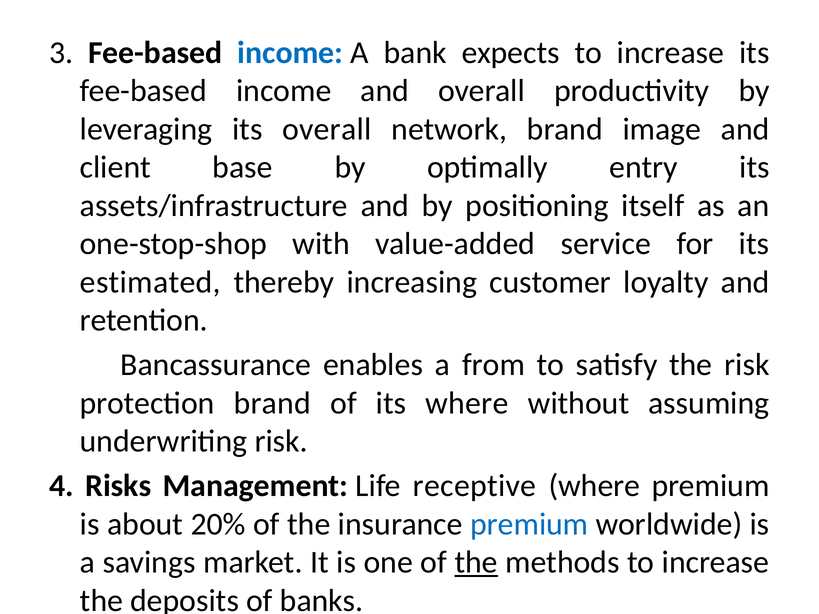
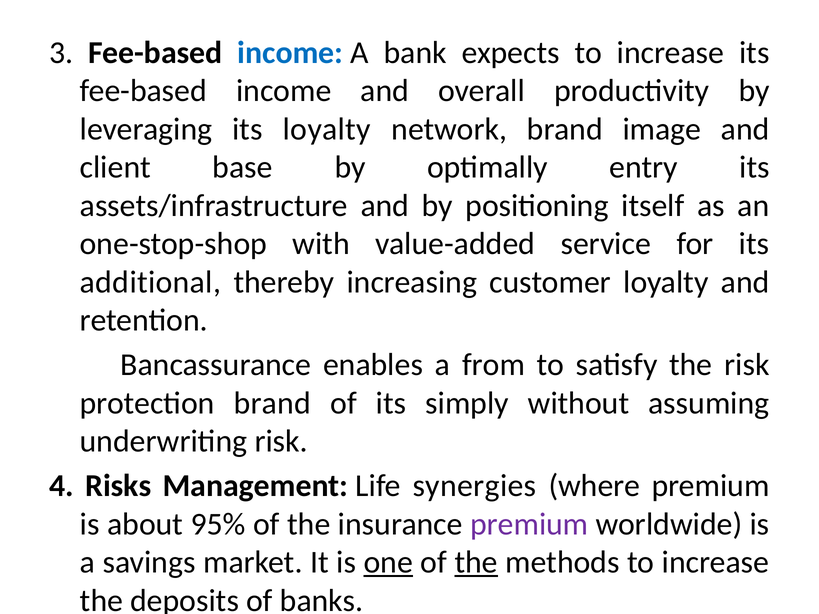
its overall: overall -> loyalty
estimated: estimated -> additional
its where: where -> simply
receptive: receptive -> synergies
20%: 20% -> 95%
premium at (529, 524) colour: blue -> purple
one underline: none -> present
